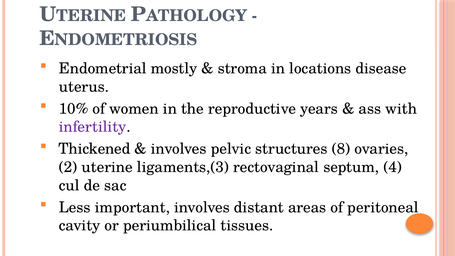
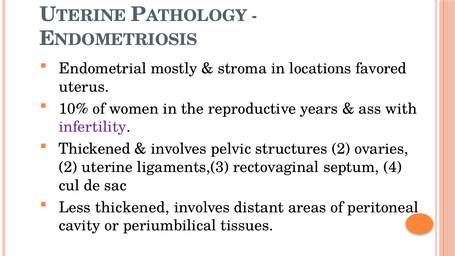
disease: disease -> favored
structures 8: 8 -> 2
Less important: important -> thickened
